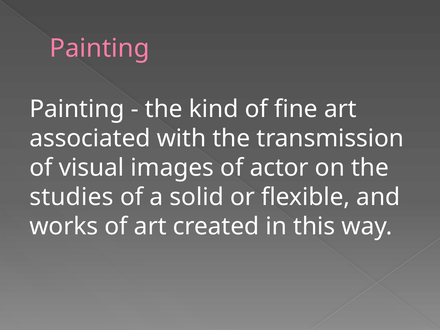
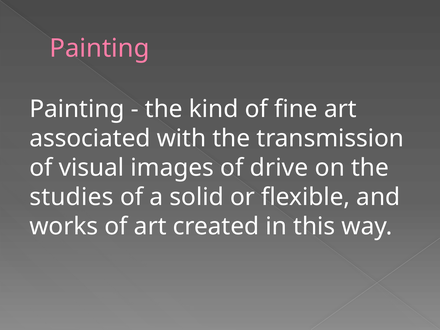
actor: actor -> drive
